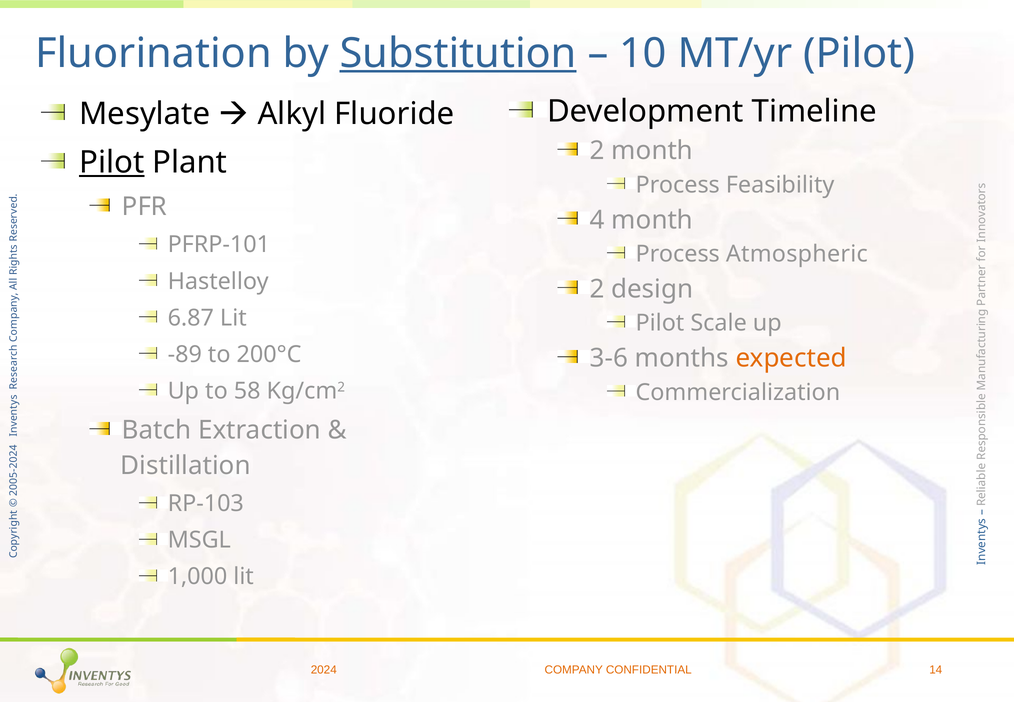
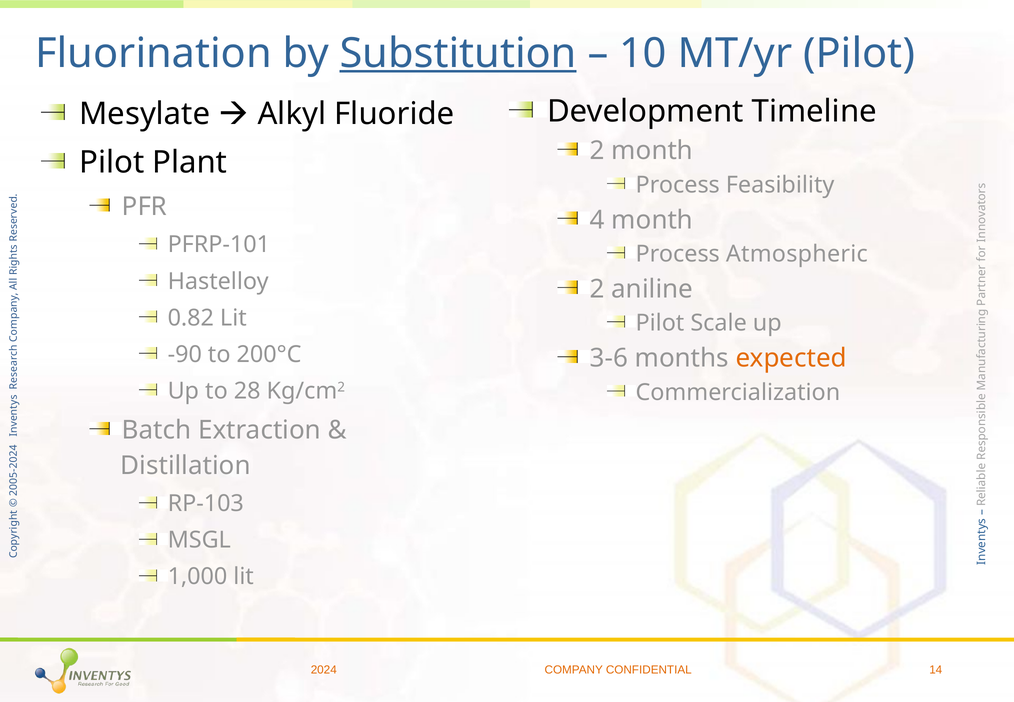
Pilot at (112, 163) underline: present -> none
design: design -> aniline
6.87: 6.87 -> 0.82
-89: -89 -> -90
58: 58 -> 28
